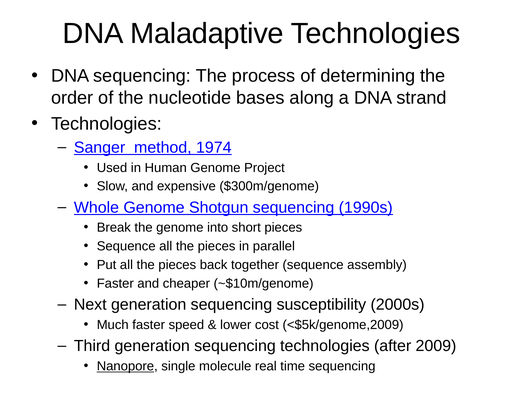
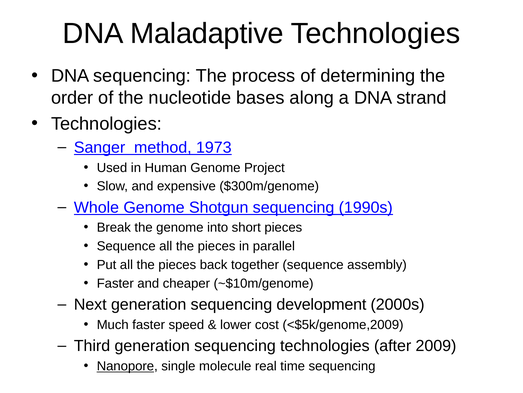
1974: 1974 -> 1973
susceptibility: susceptibility -> development
